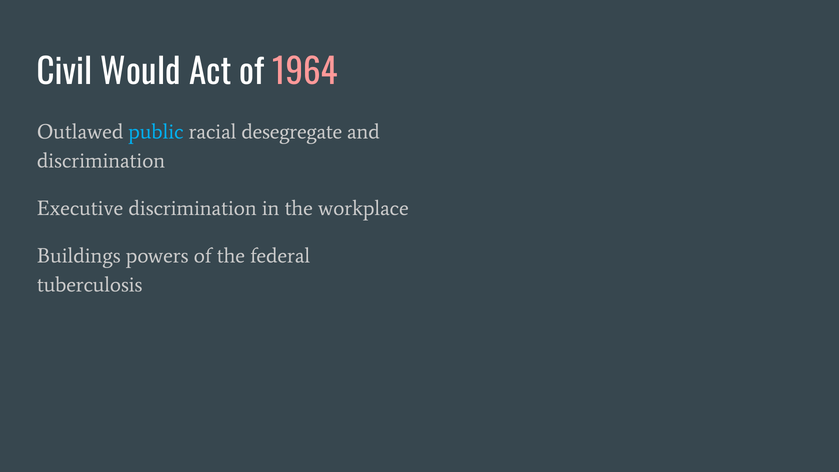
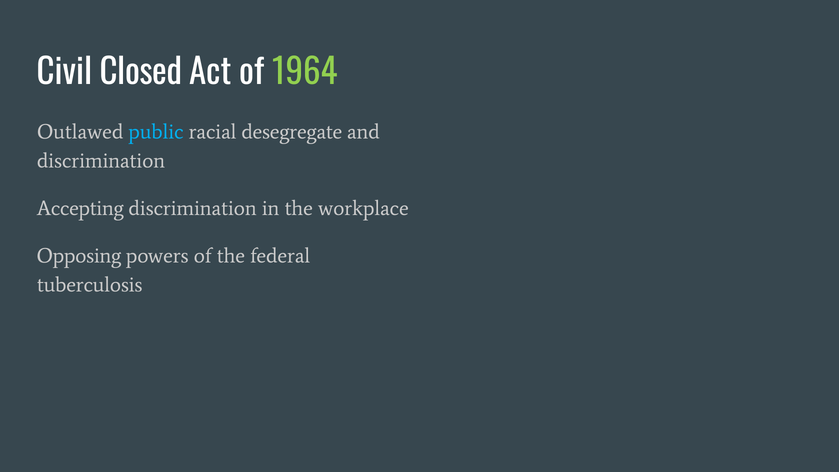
Would: Would -> Closed
1964 colour: pink -> light green
Executive: Executive -> Accepting
Buildings: Buildings -> Opposing
